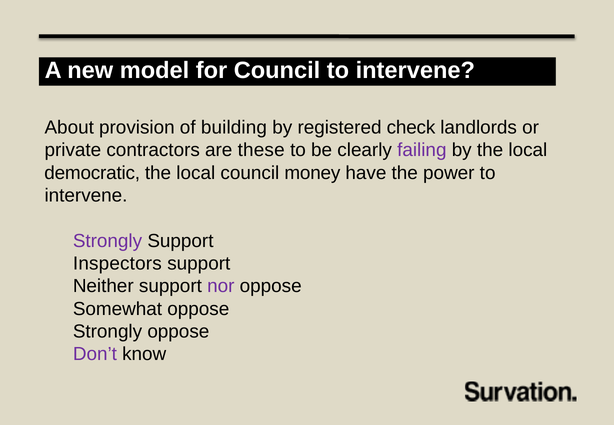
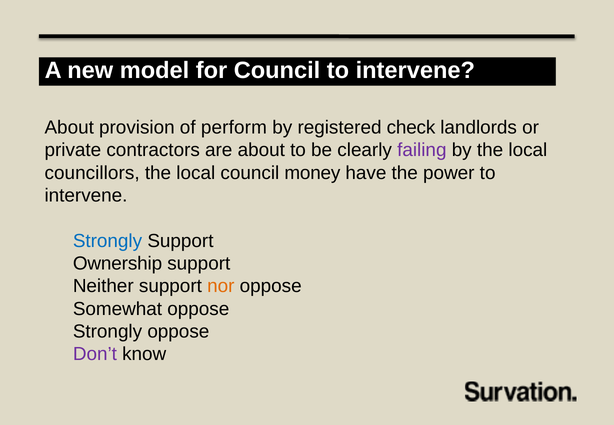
building: building -> perform
are these: these -> about
democratic: democratic -> councillors
Strongly at (107, 241) colour: purple -> blue
Inspectors: Inspectors -> Ownership
nor colour: purple -> orange
